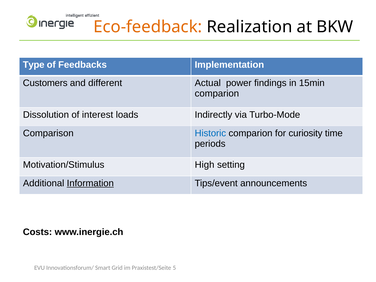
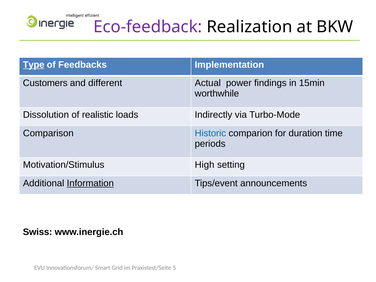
Eco-feedback colour: orange -> purple
Type underline: none -> present
comparion at (217, 94): comparion -> worthwhile
interest: interest -> realistic
curiosity: curiosity -> duration
Costs: Costs -> Swiss
